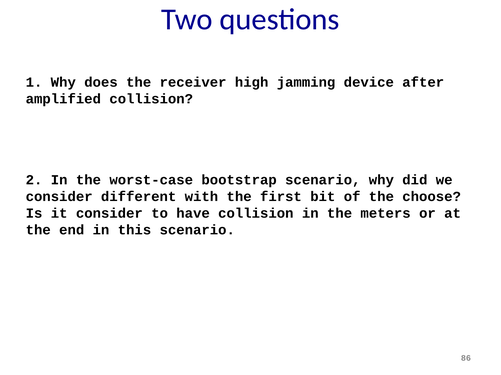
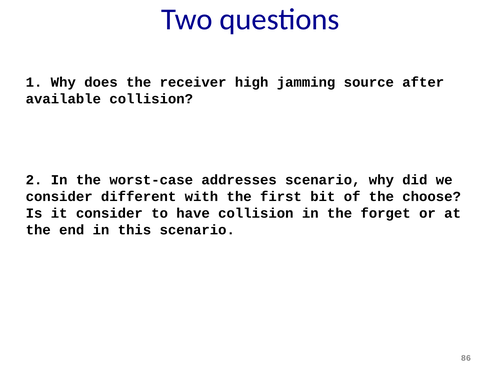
device: device -> source
amplified: amplified -> available
bootstrap: bootstrap -> addresses
meters: meters -> forget
